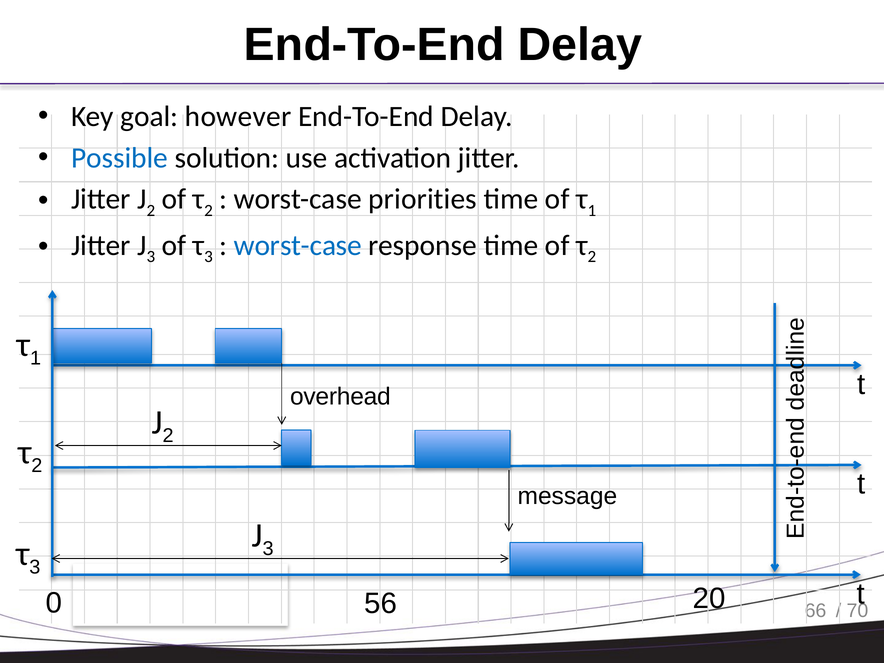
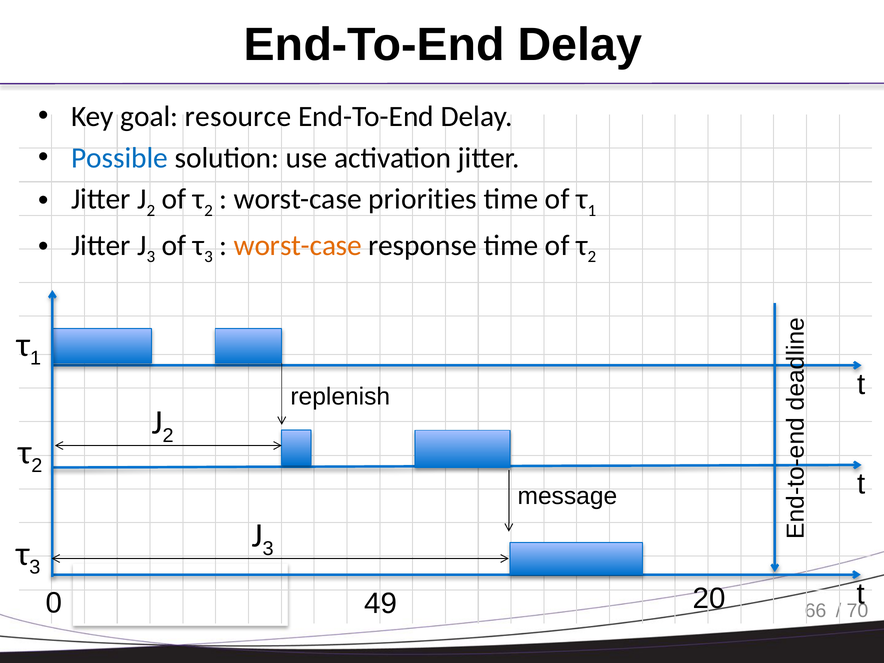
however: however -> resource
worst-case at (298, 245) colour: blue -> orange
overhead: overhead -> replenish
56: 56 -> 49
